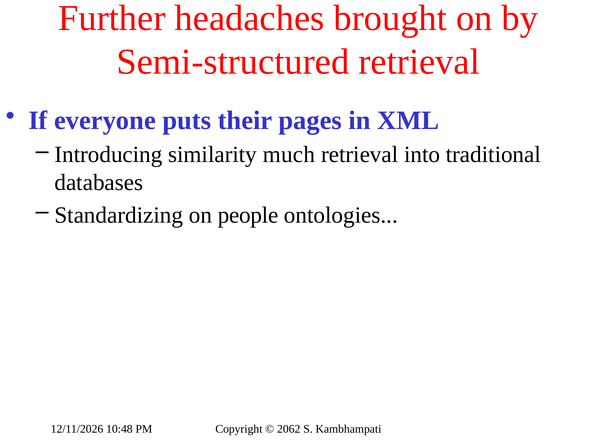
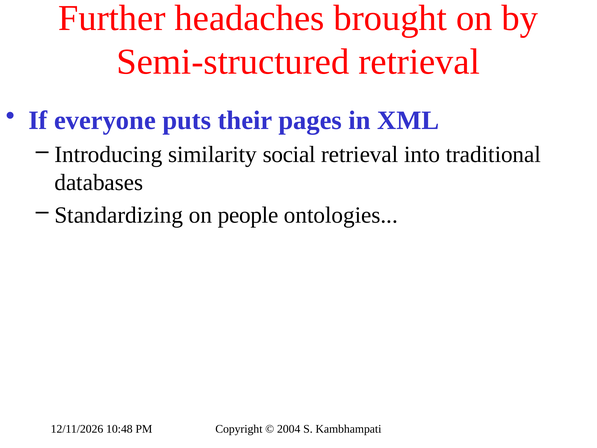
much: much -> social
2062: 2062 -> 2004
